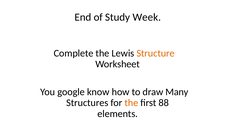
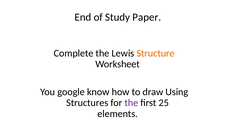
Week: Week -> Paper
Many: Many -> Using
the at (131, 103) colour: orange -> purple
88: 88 -> 25
